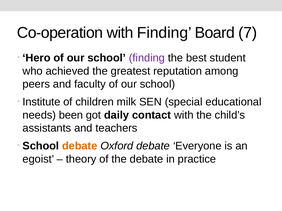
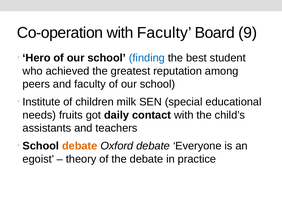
with Finding: Finding -> Faculty
7: 7 -> 9
finding at (147, 58) colour: purple -> blue
been: been -> fruits
